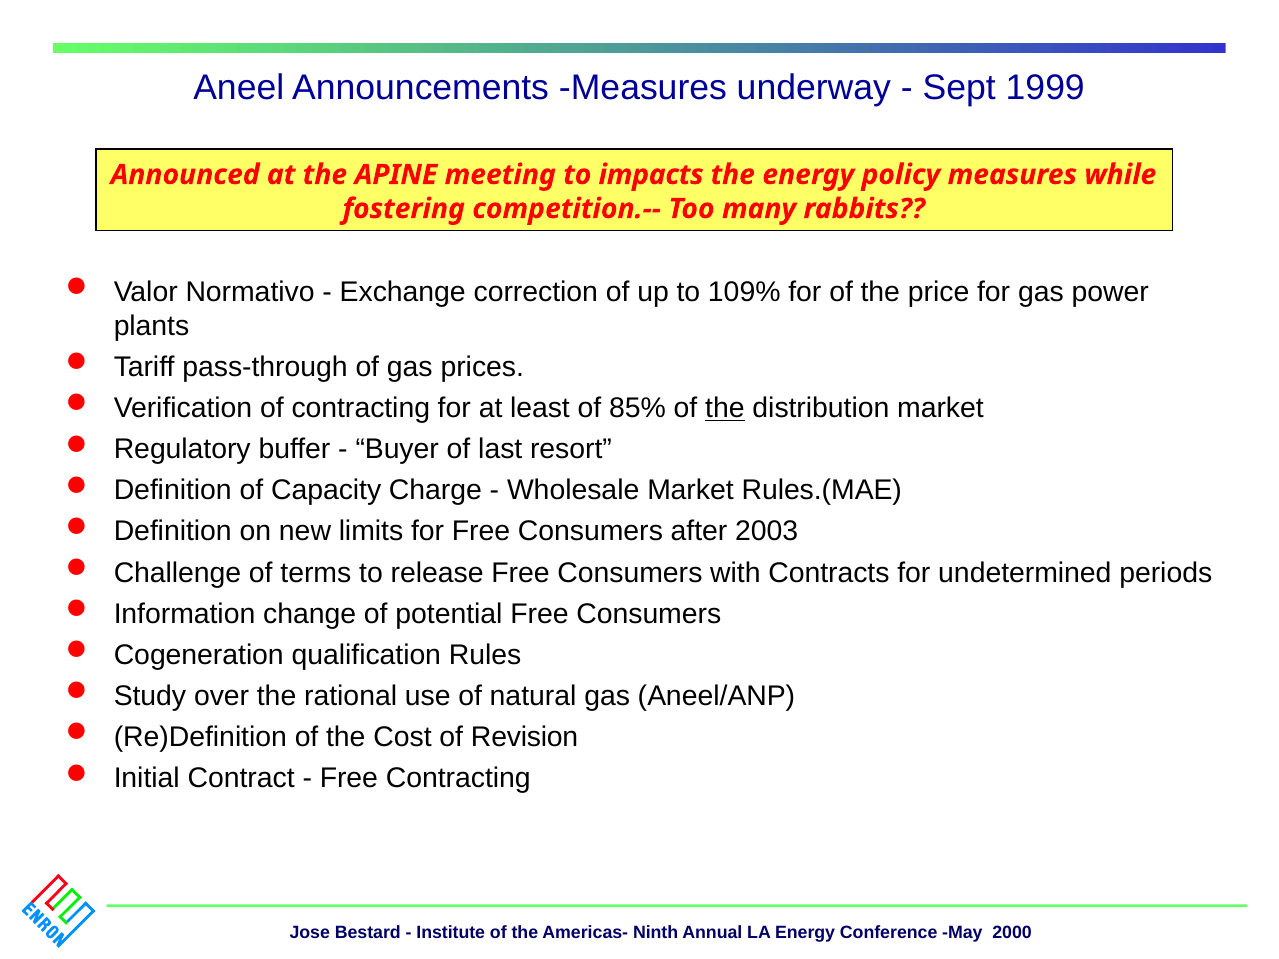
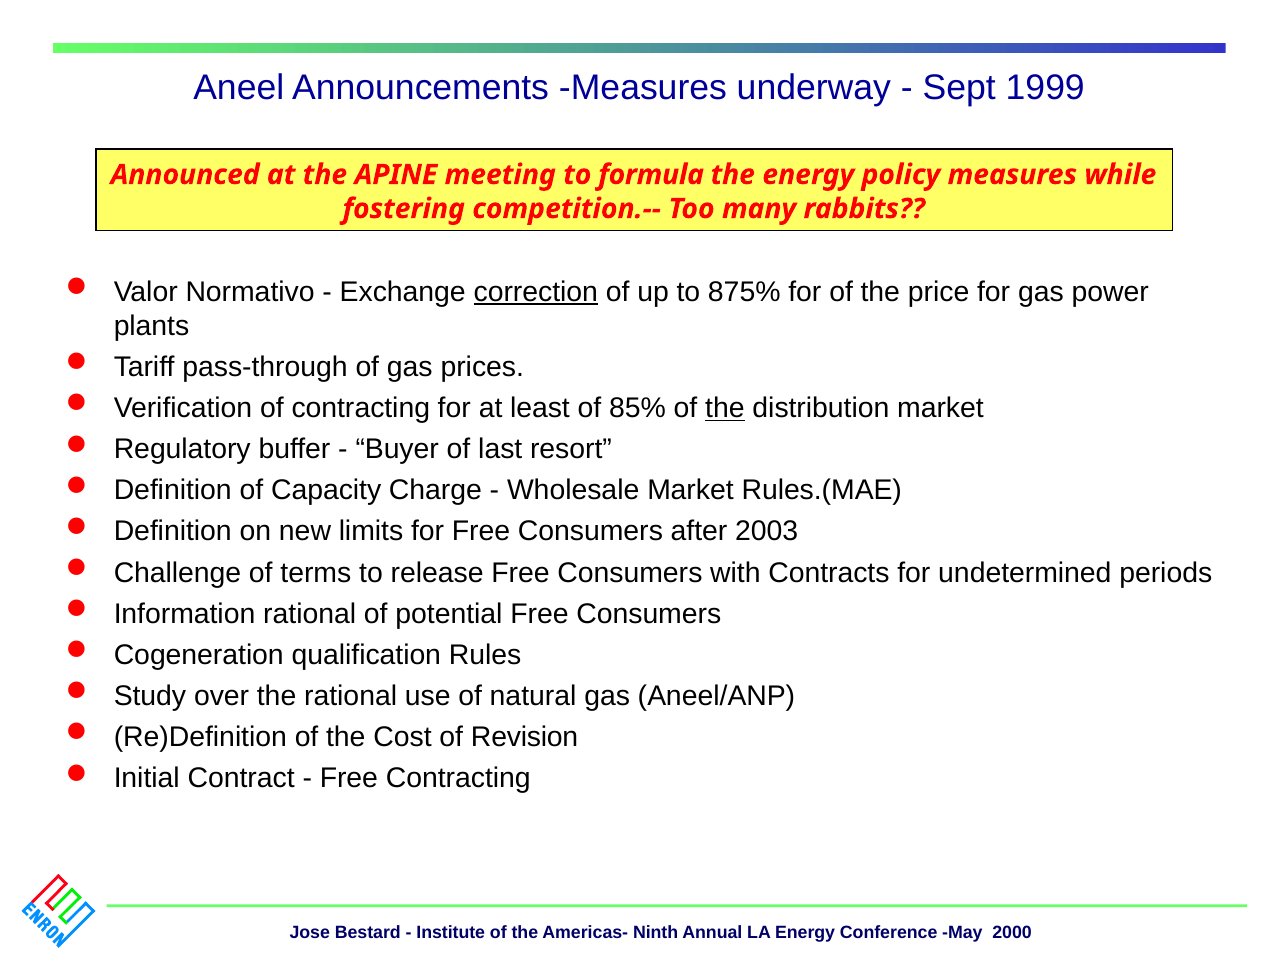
impacts: impacts -> formula
correction underline: none -> present
109%: 109% -> 875%
Information change: change -> rational
